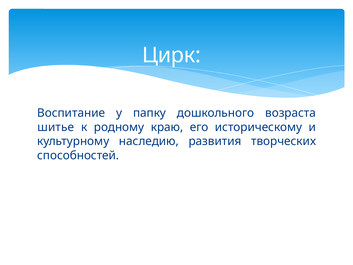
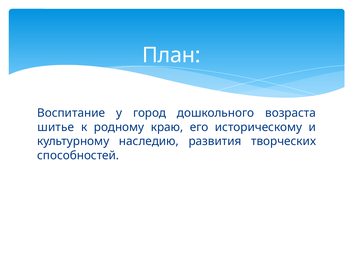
Цирк: Цирк -> План
папку: папку -> город
